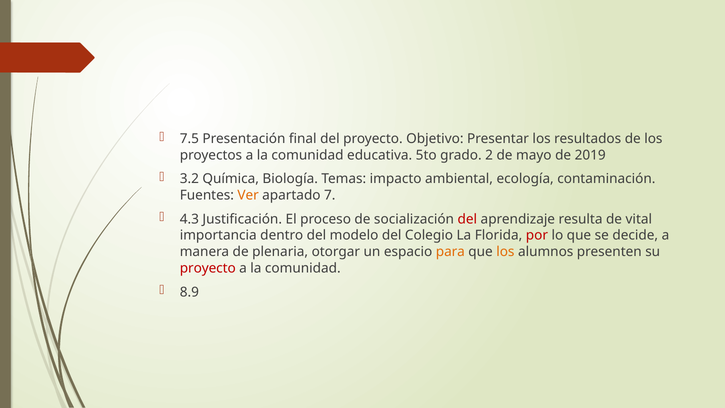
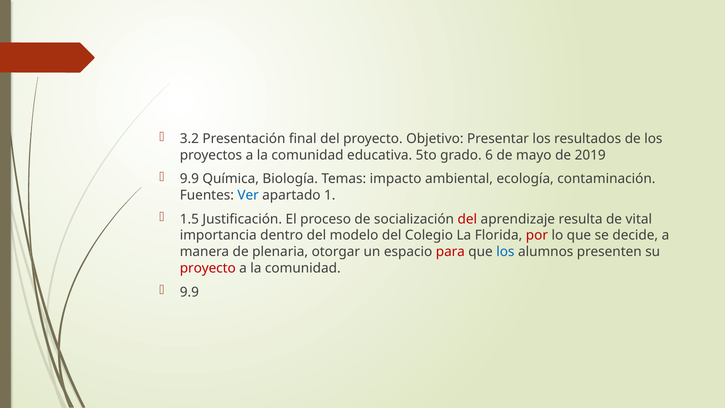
7.5: 7.5 -> 3.2
2: 2 -> 6
3.2 at (189, 179): 3.2 -> 9.9
Ver colour: orange -> blue
7: 7 -> 1
4.3: 4.3 -> 1.5
para colour: orange -> red
los at (505, 252) colour: orange -> blue
8.9 at (189, 292): 8.9 -> 9.9
